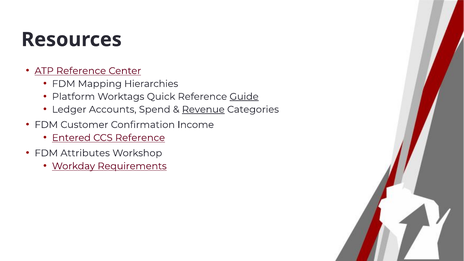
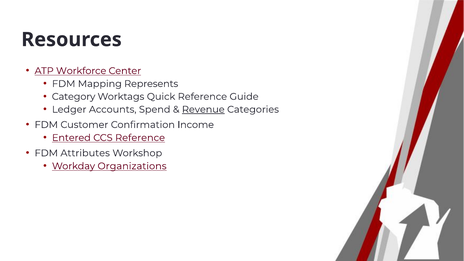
ATP Reference: Reference -> Workforce
Hierarchies: Hierarchies -> Represents
Platform: Platform -> Category
Guide underline: present -> none
Requirements: Requirements -> Organizations
